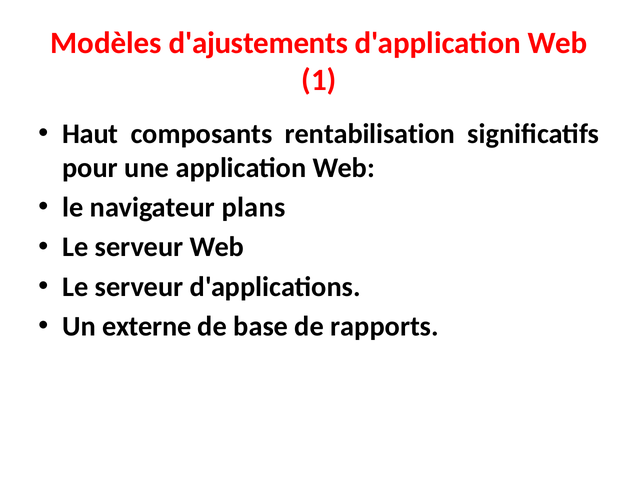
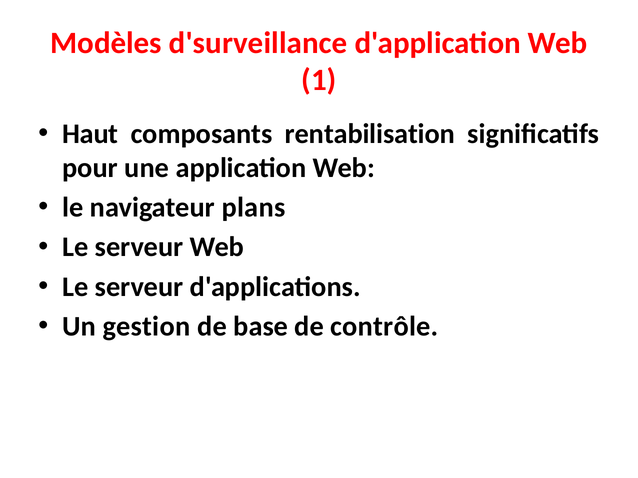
d'ajustements: d'ajustements -> d'surveillance
externe: externe -> gestion
rapports: rapports -> contrôle
